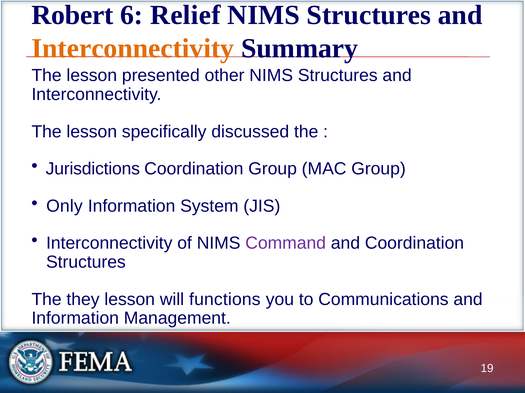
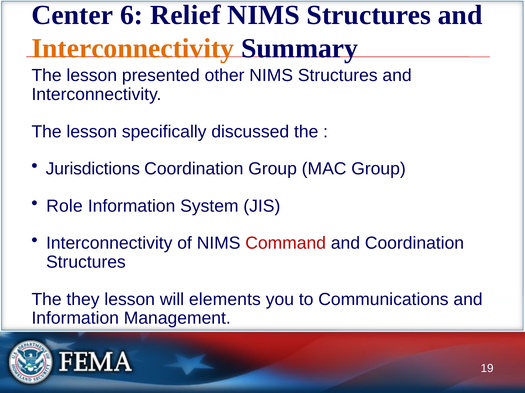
Robert: Robert -> Center
Only: Only -> Role
Command colour: purple -> red
functions: functions -> elements
